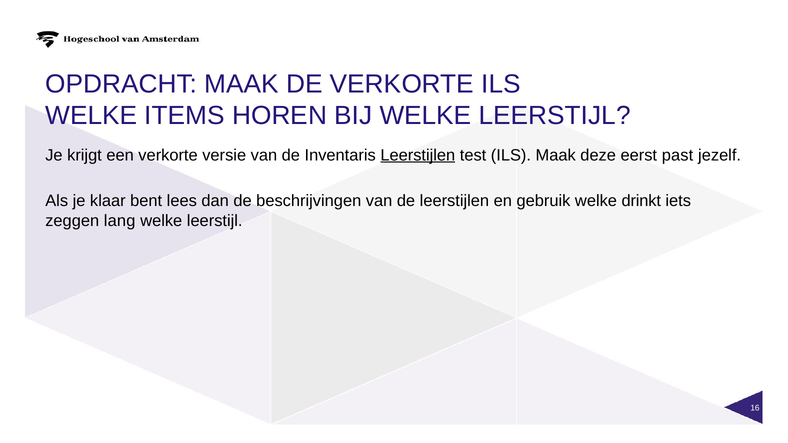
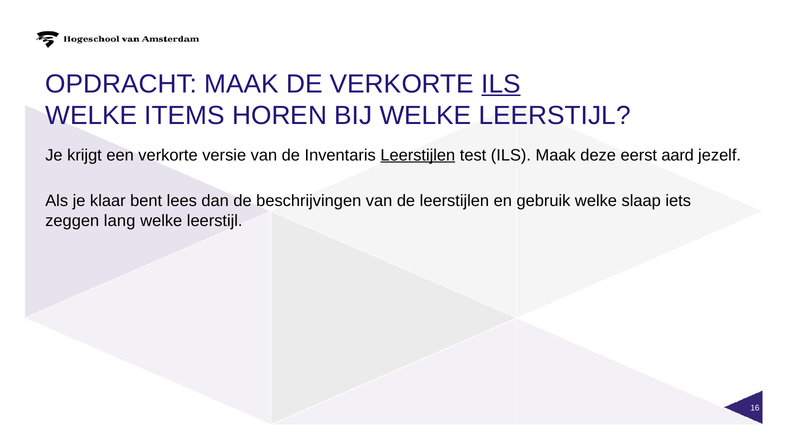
ILS at (501, 84) underline: none -> present
past: past -> aard
drinkt: drinkt -> slaap
